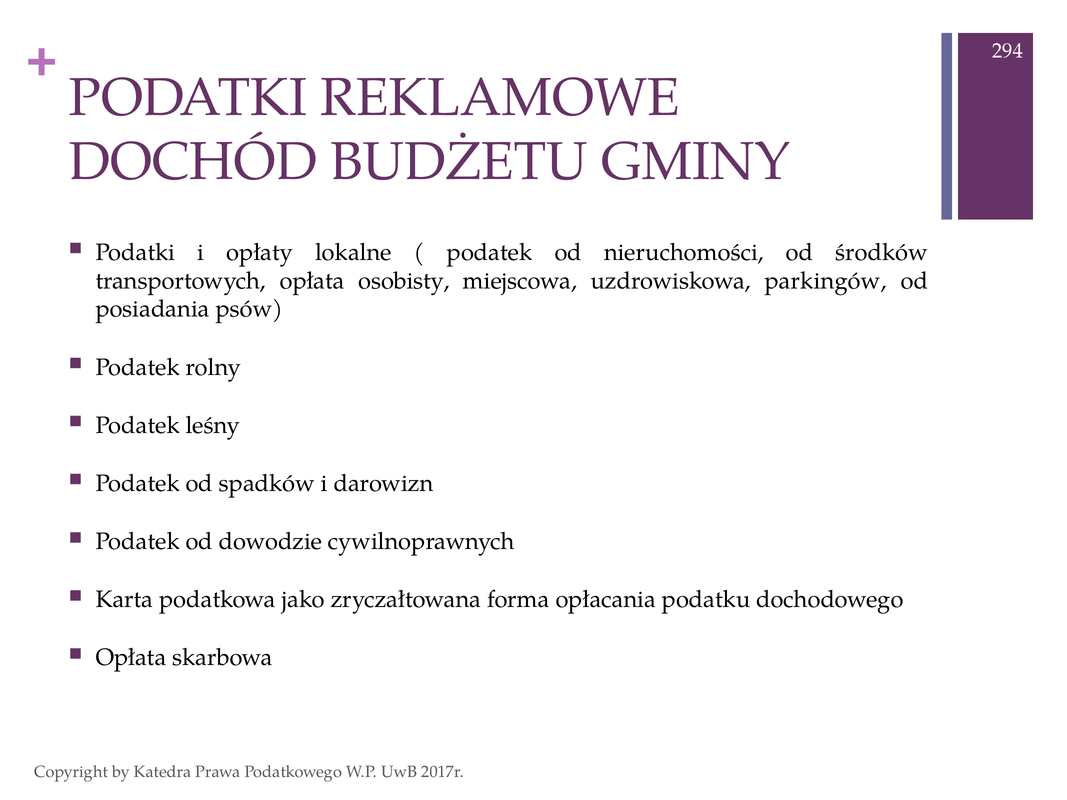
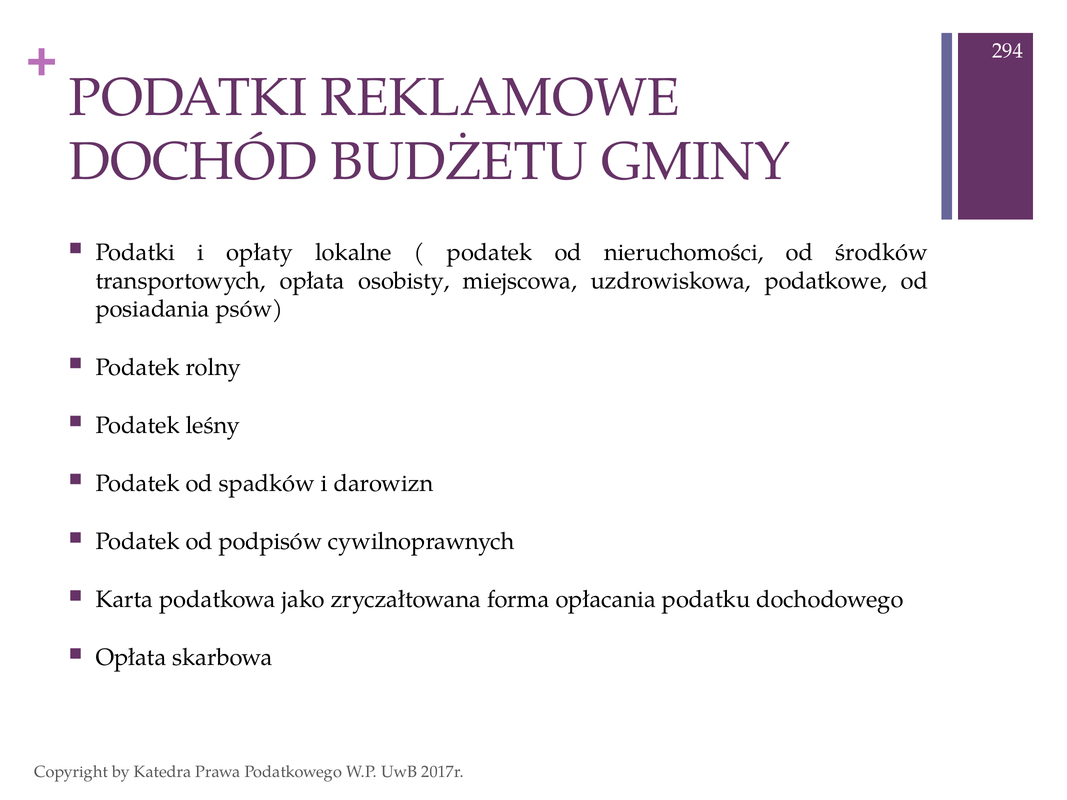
parkingów: parkingów -> podatkowe
dowodzie: dowodzie -> podpisów
